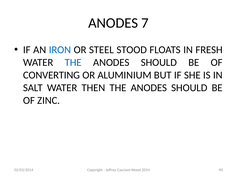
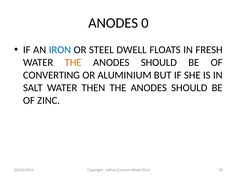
7: 7 -> 0
STOOD: STOOD -> DWELL
THE at (73, 62) colour: blue -> orange
